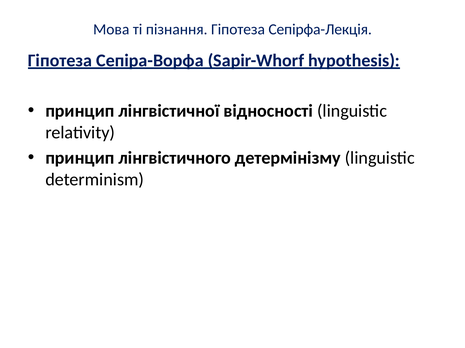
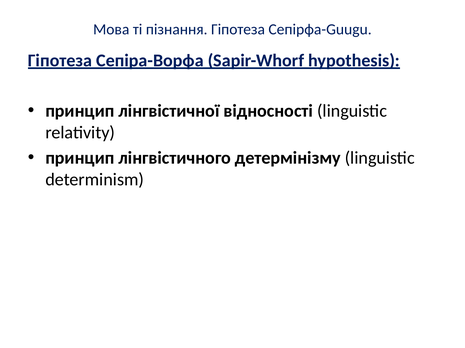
Сепірфа-Лекція: Сепірфа-Лекція -> Сепірфа-Guugu
